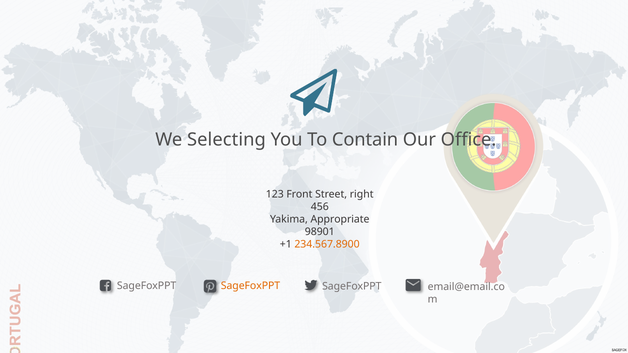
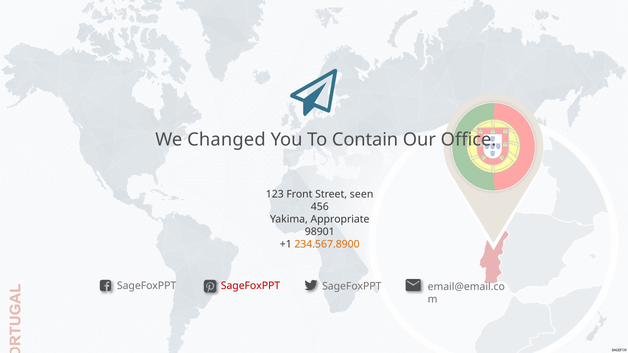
Selecting: Selecting -> Changed
right: right -> seen
SageFoxPPT at (250, 286) colour: orange -> red
